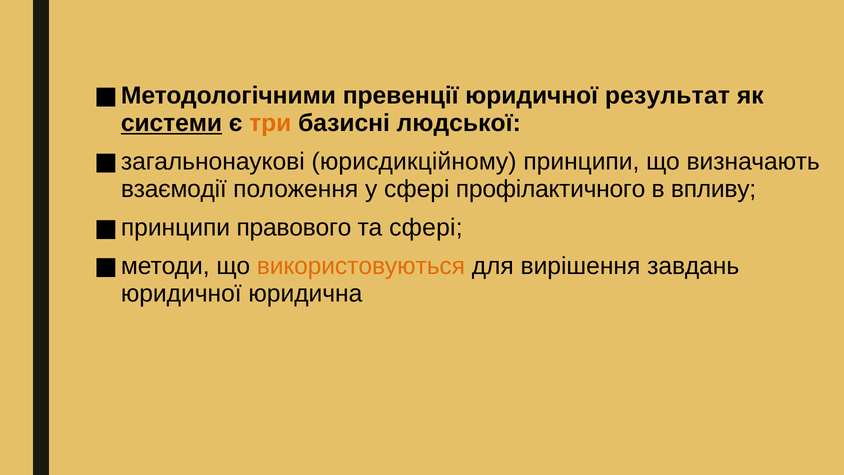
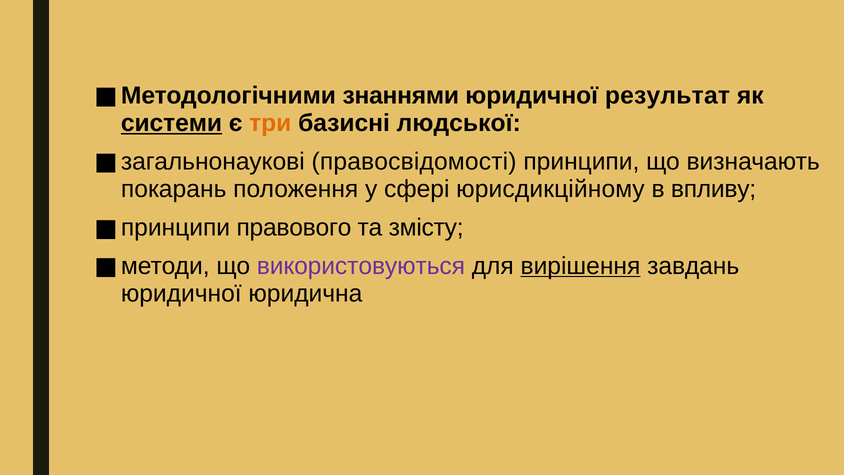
превенції: превенції -> знаннями
юрисдикційному: юрисдикційному -> правосвідомості
взаємодії: взаємодії -> покарань
профілактичного: профілактичного -> юрисдикційному
та сфері: сфері -> змісту
використовуються colour: orange -> purple
вирішення underline: none -> present
